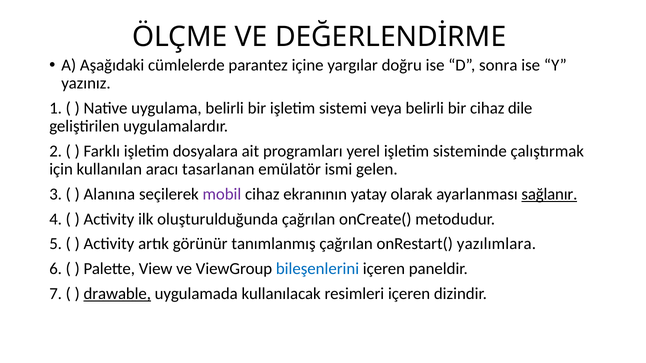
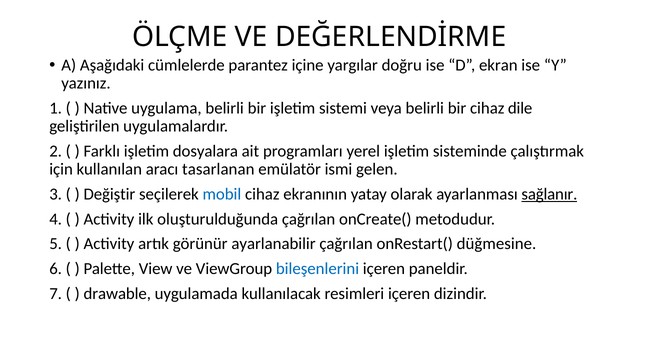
sonra: sonra -> ekran
Alanına: Alanına -> Değiştir
mobil colour: purple -> blue
tanımlanmış: tanımlanmış -> ayarlanabilir
yazılımlara: yazılımlara -> düğmesine
drawable underline: present -> none
